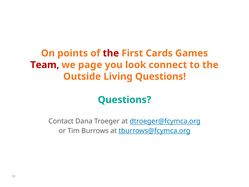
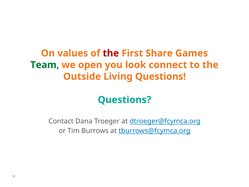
points: points -> values
Cards: Cards -> Share
Team colour: red -> green
page: page -> open
